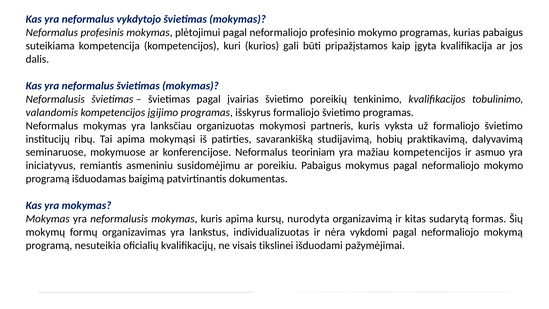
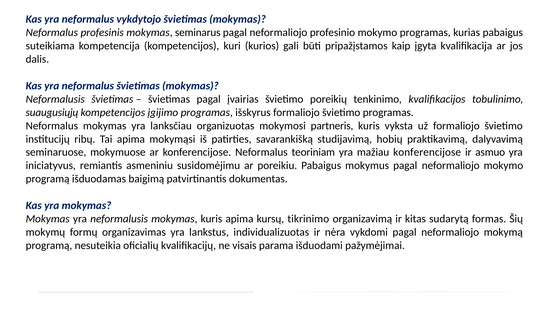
plėtojimui: plėtojimui -> seminarus
valandomis: valandomis -> suaugusiųjų
mažiau kompetencijos: kompetencijos -> konferencijose
nurodyta: nurodyta -> tikrinimo
tikslinei: tikslinei -> parama
